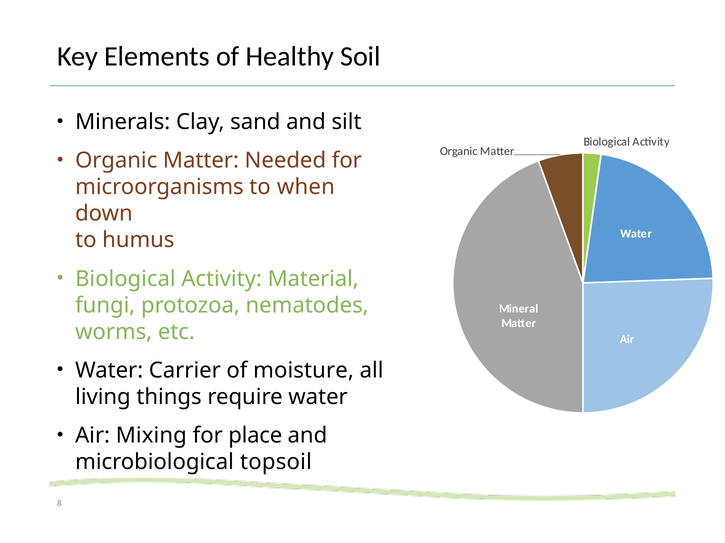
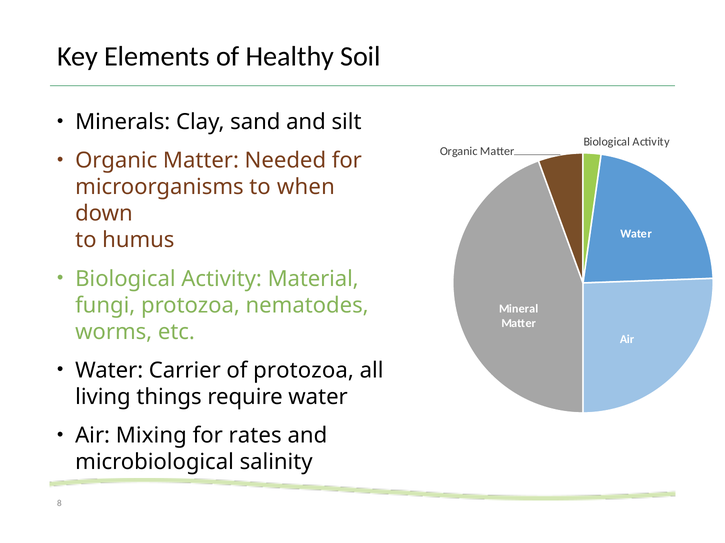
of moisture: moisture -> protozoa
place: place -> rates
topsoil: topsoil -> salinity
